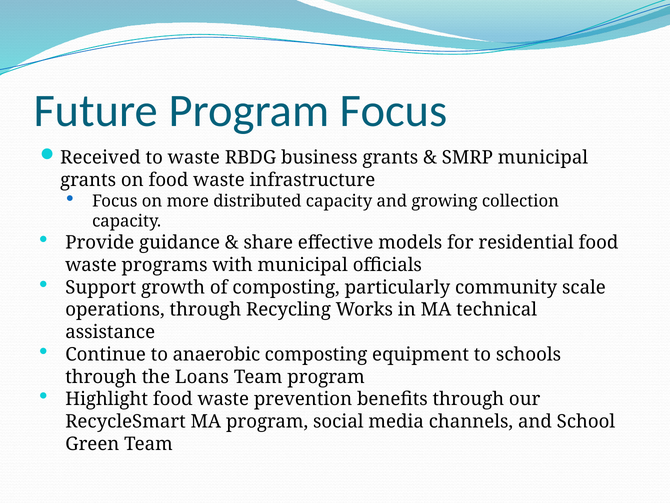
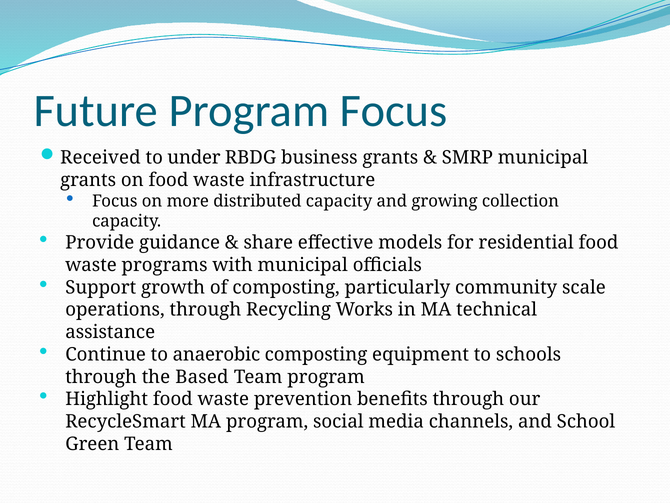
to waste: waste -> under
Loans: Loans -> Based
